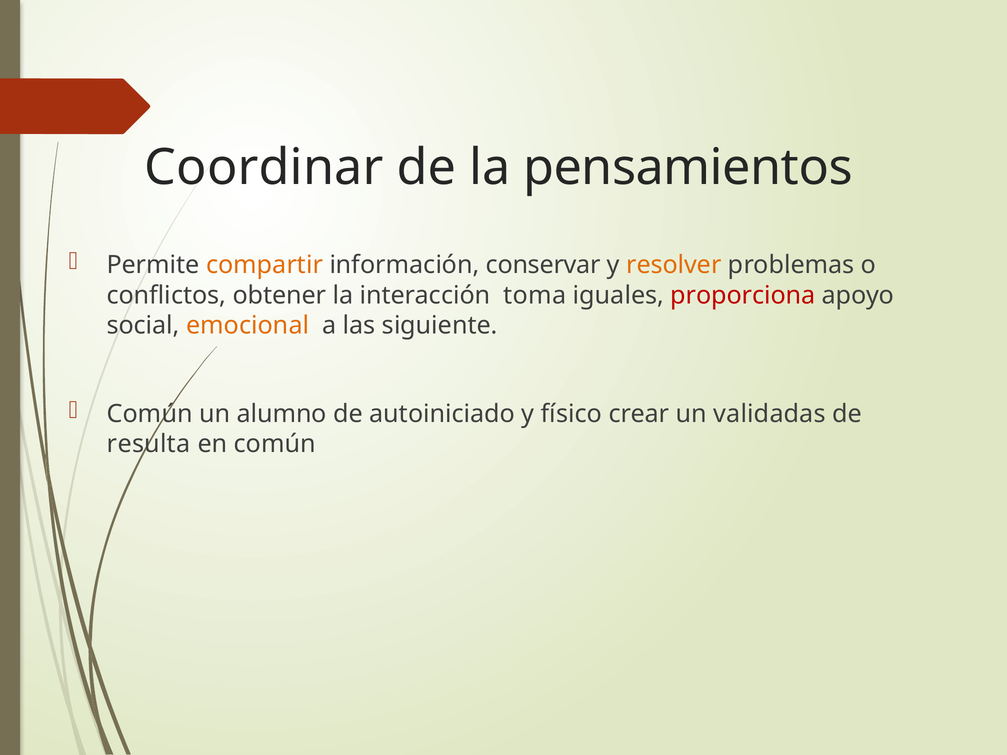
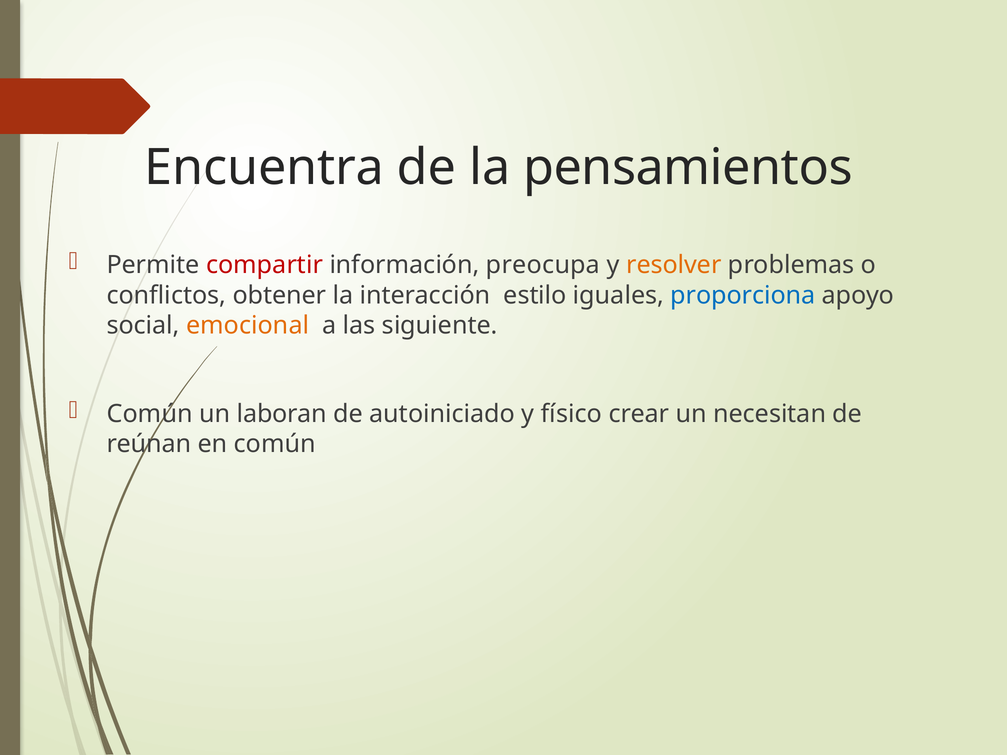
Coordinar: Coordinar -> Encuentra
compartir colour: orange -> red
conservar: conservar -> preocupa
toma: toma -> estilo
proporciona colour: red -> blue
alumno: alumno -> laboran
validadas: validadas -> necesitan
resulta: resulta -> reúnan
